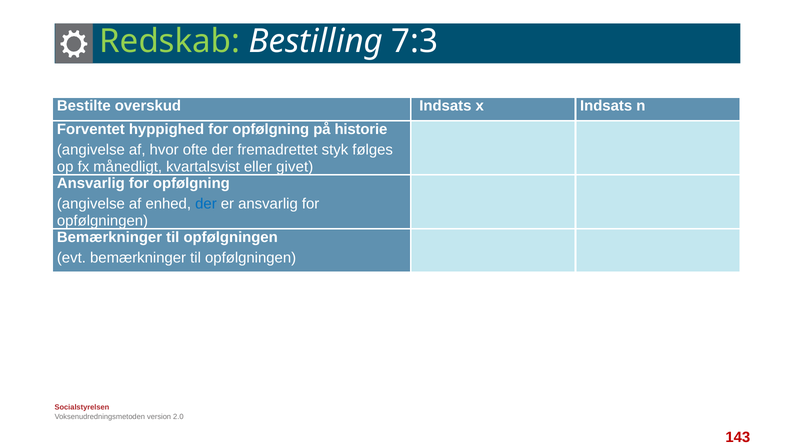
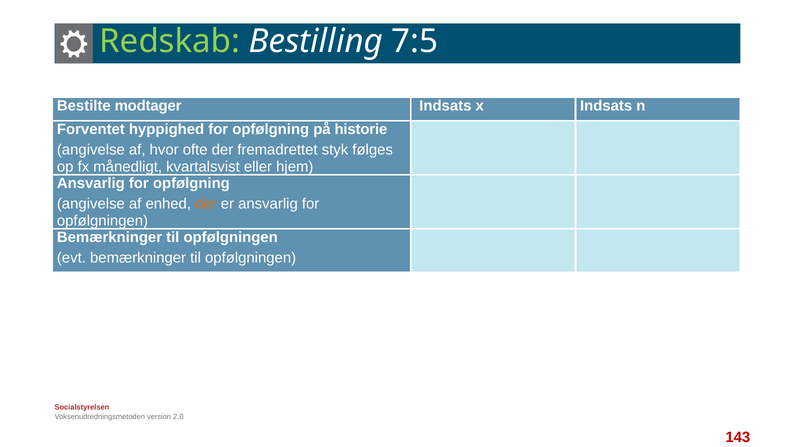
7:3: 7:3 -> 7:5
overskud: overskud -> modtager
givet: givet -> hjem
der at (206, 204) colour: blue -> orange
